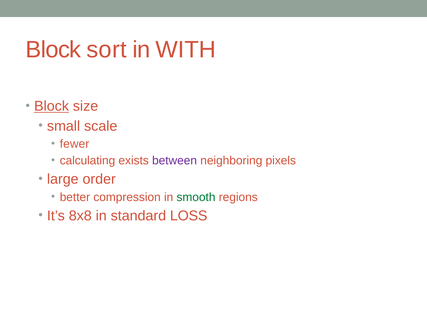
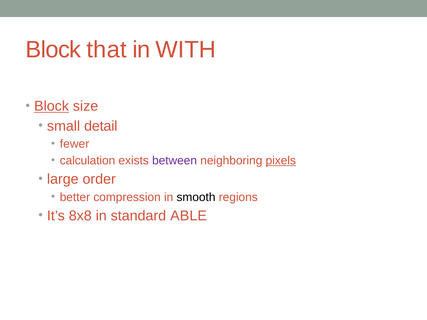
sort: sort -> that
scale: scale -> detail
calculating: calculating -> calculation
pixels underline: none -> present
smooth colour: green -> black
LOSS: LOSS -> ABLE
